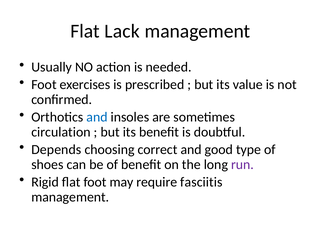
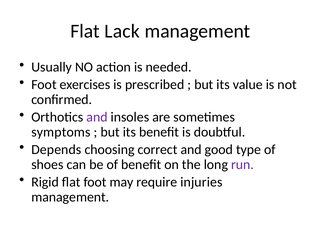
and at (97, 117) colour: blue -> purple
circulation: circulation -> symptoms
fasciitis: fasciitis -> injuries
